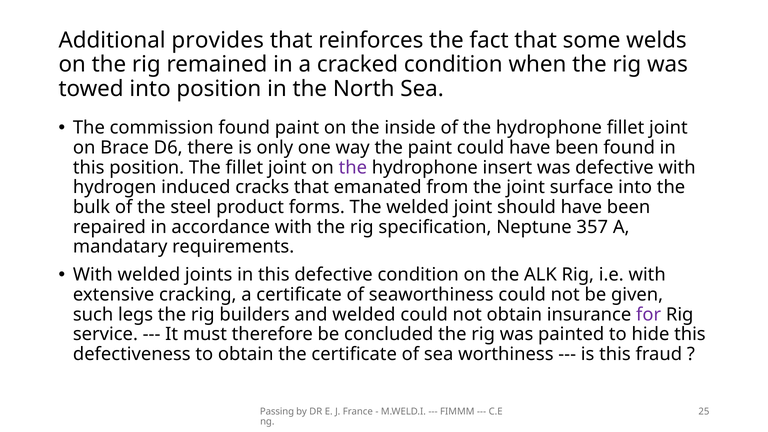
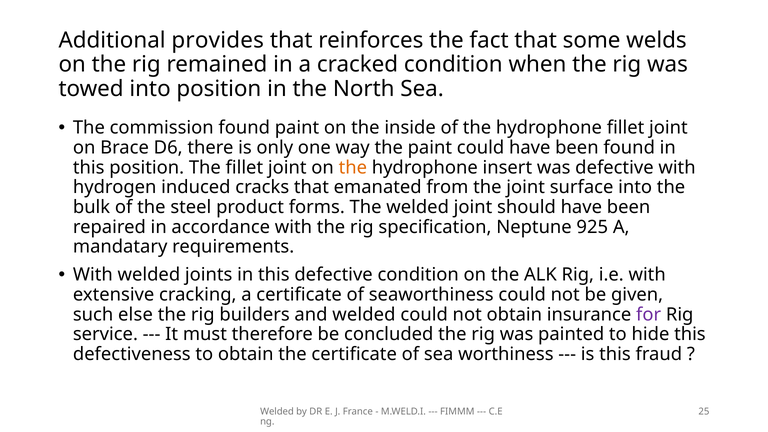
the at (353, 167) colour: purple -> orange
357: 357 -> 925
legs: legs -> else
Passing at (277, 412): Passing -> Welded
